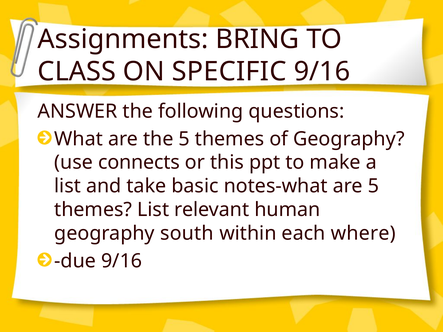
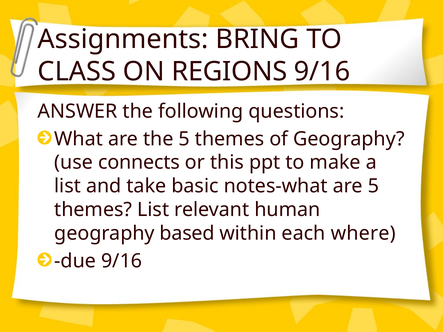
SPECIFIC: SPECIFIC -> REGIONS
south: south -> based
